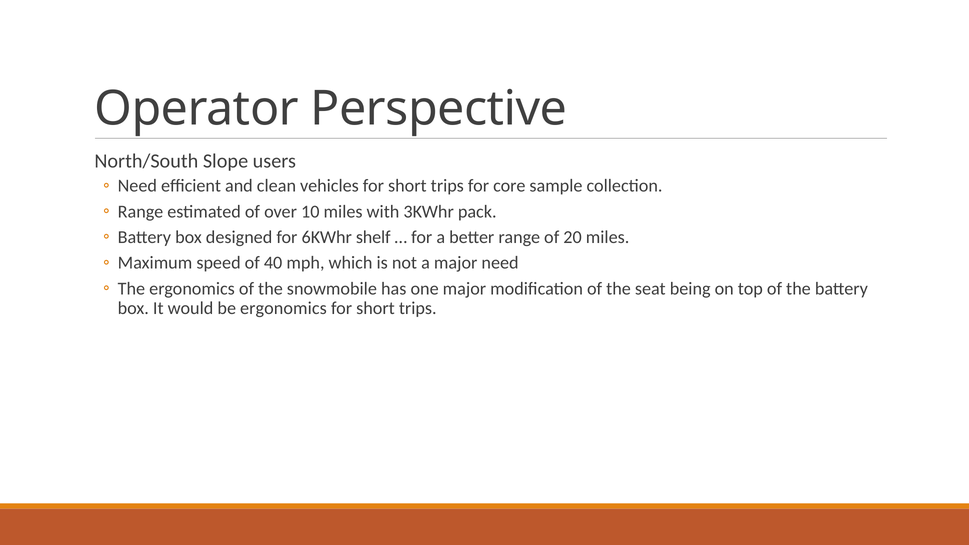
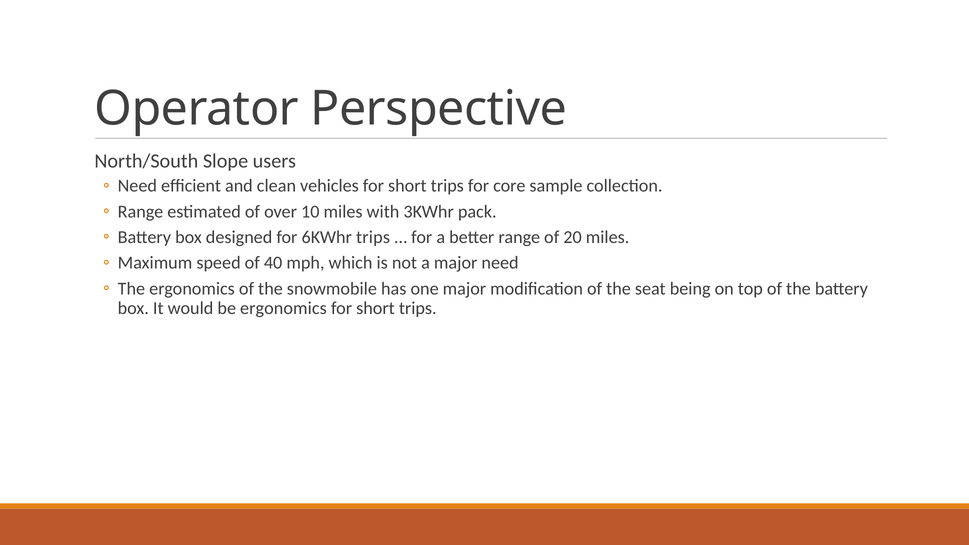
6KWhr shelf: shelf -> trips
